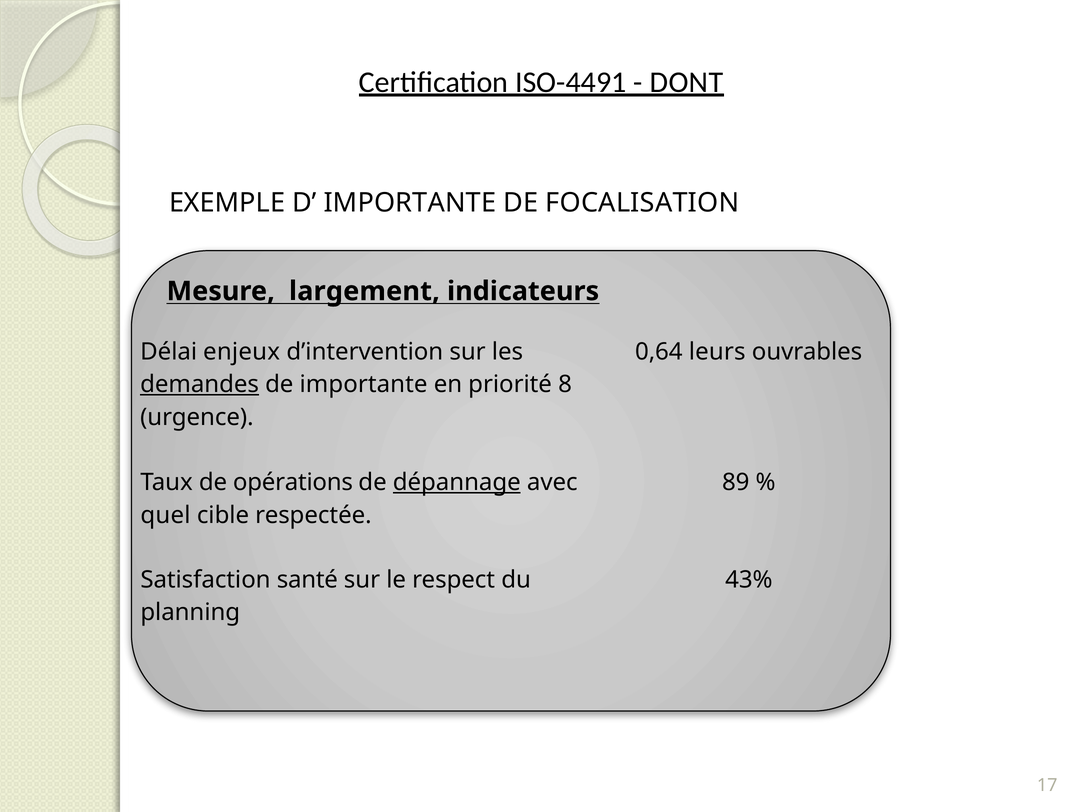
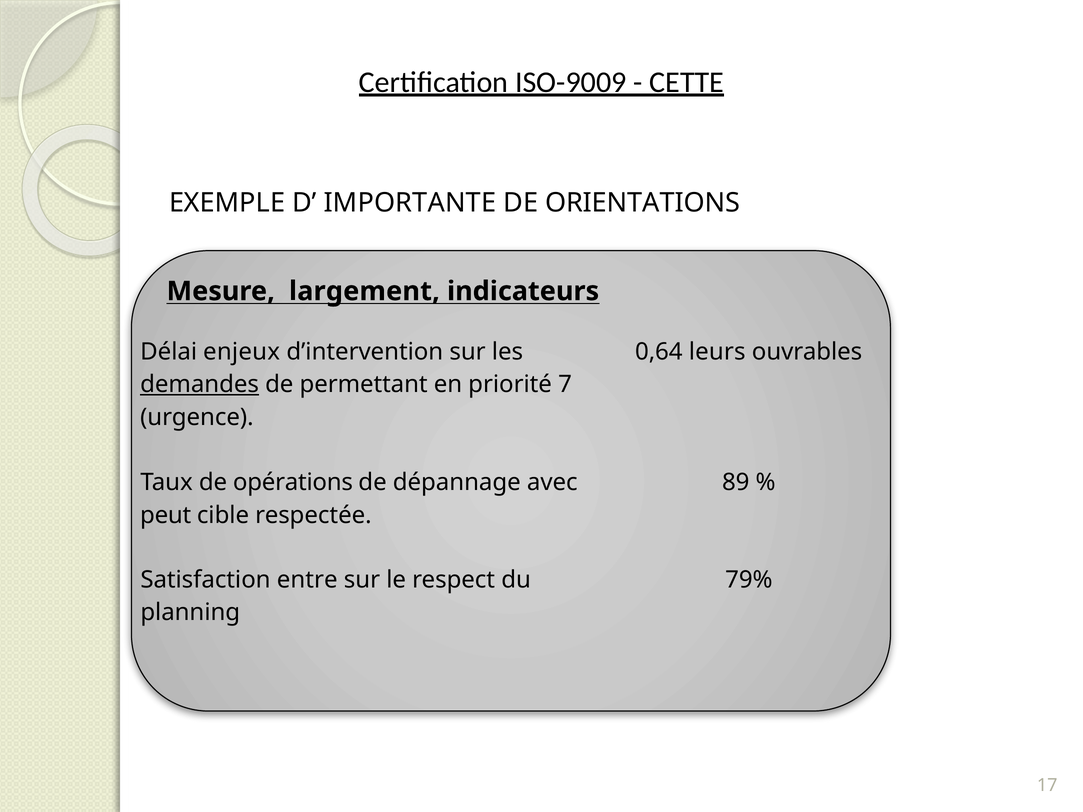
ISO-4491: ISO-4491 -> ISO-9009
DONT: DONT -> CETTE
FOCALISATION: FOCALISATION -> ORIENTATIONS
de importante: importante -> permettant
8: 8 -> 7
dépannage underline: present -> none
quel: quel -> peut
santé: santé -> entre
43%: 43% -> 79%
